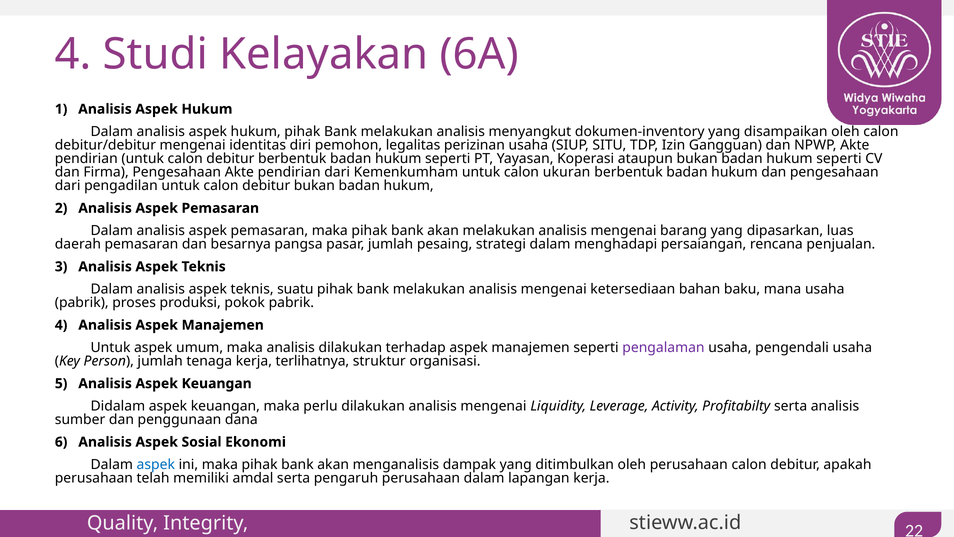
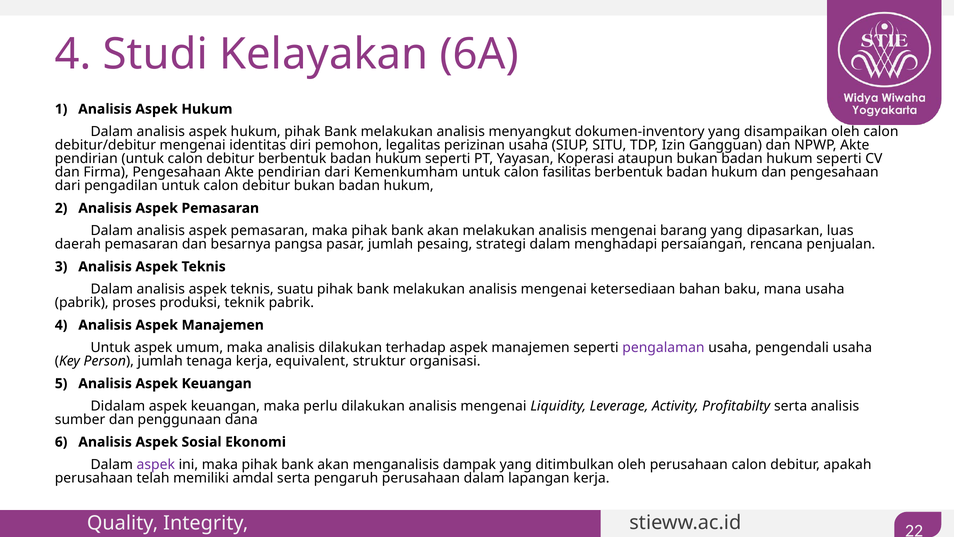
ukuran: ukuran -> fasilitas
pokok: pokok -> teknik
terlihatnya: terlihatnya -> equivalent
aspek at (156, 464) colour: blue -> purple
